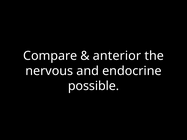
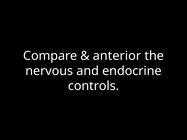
possible: possible -> controls
